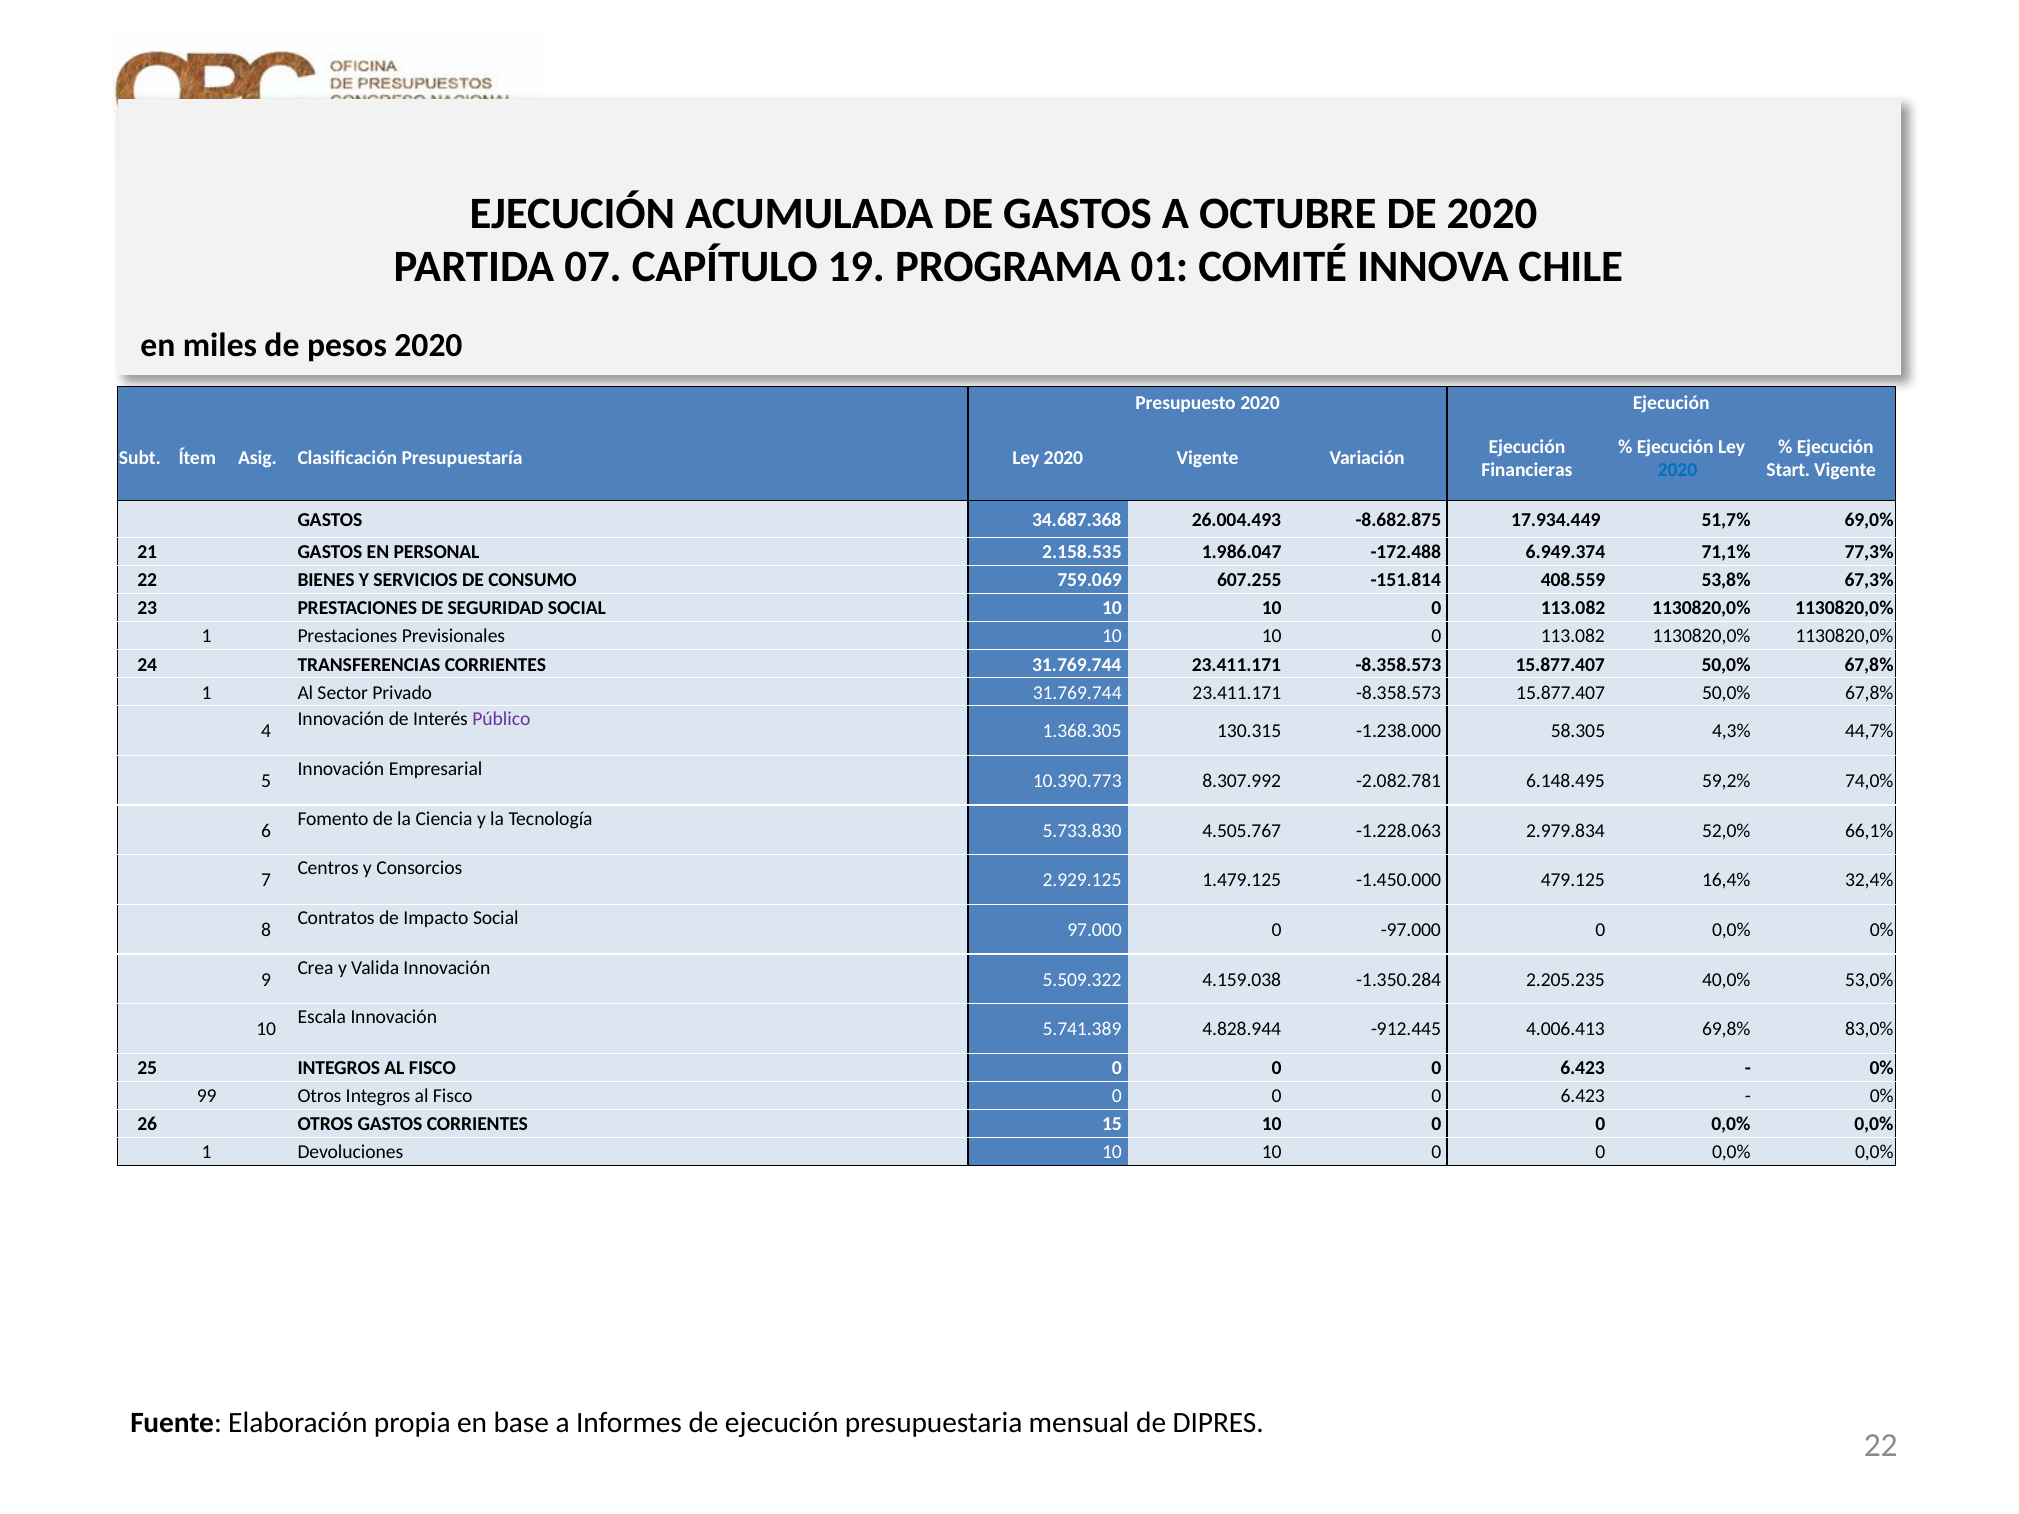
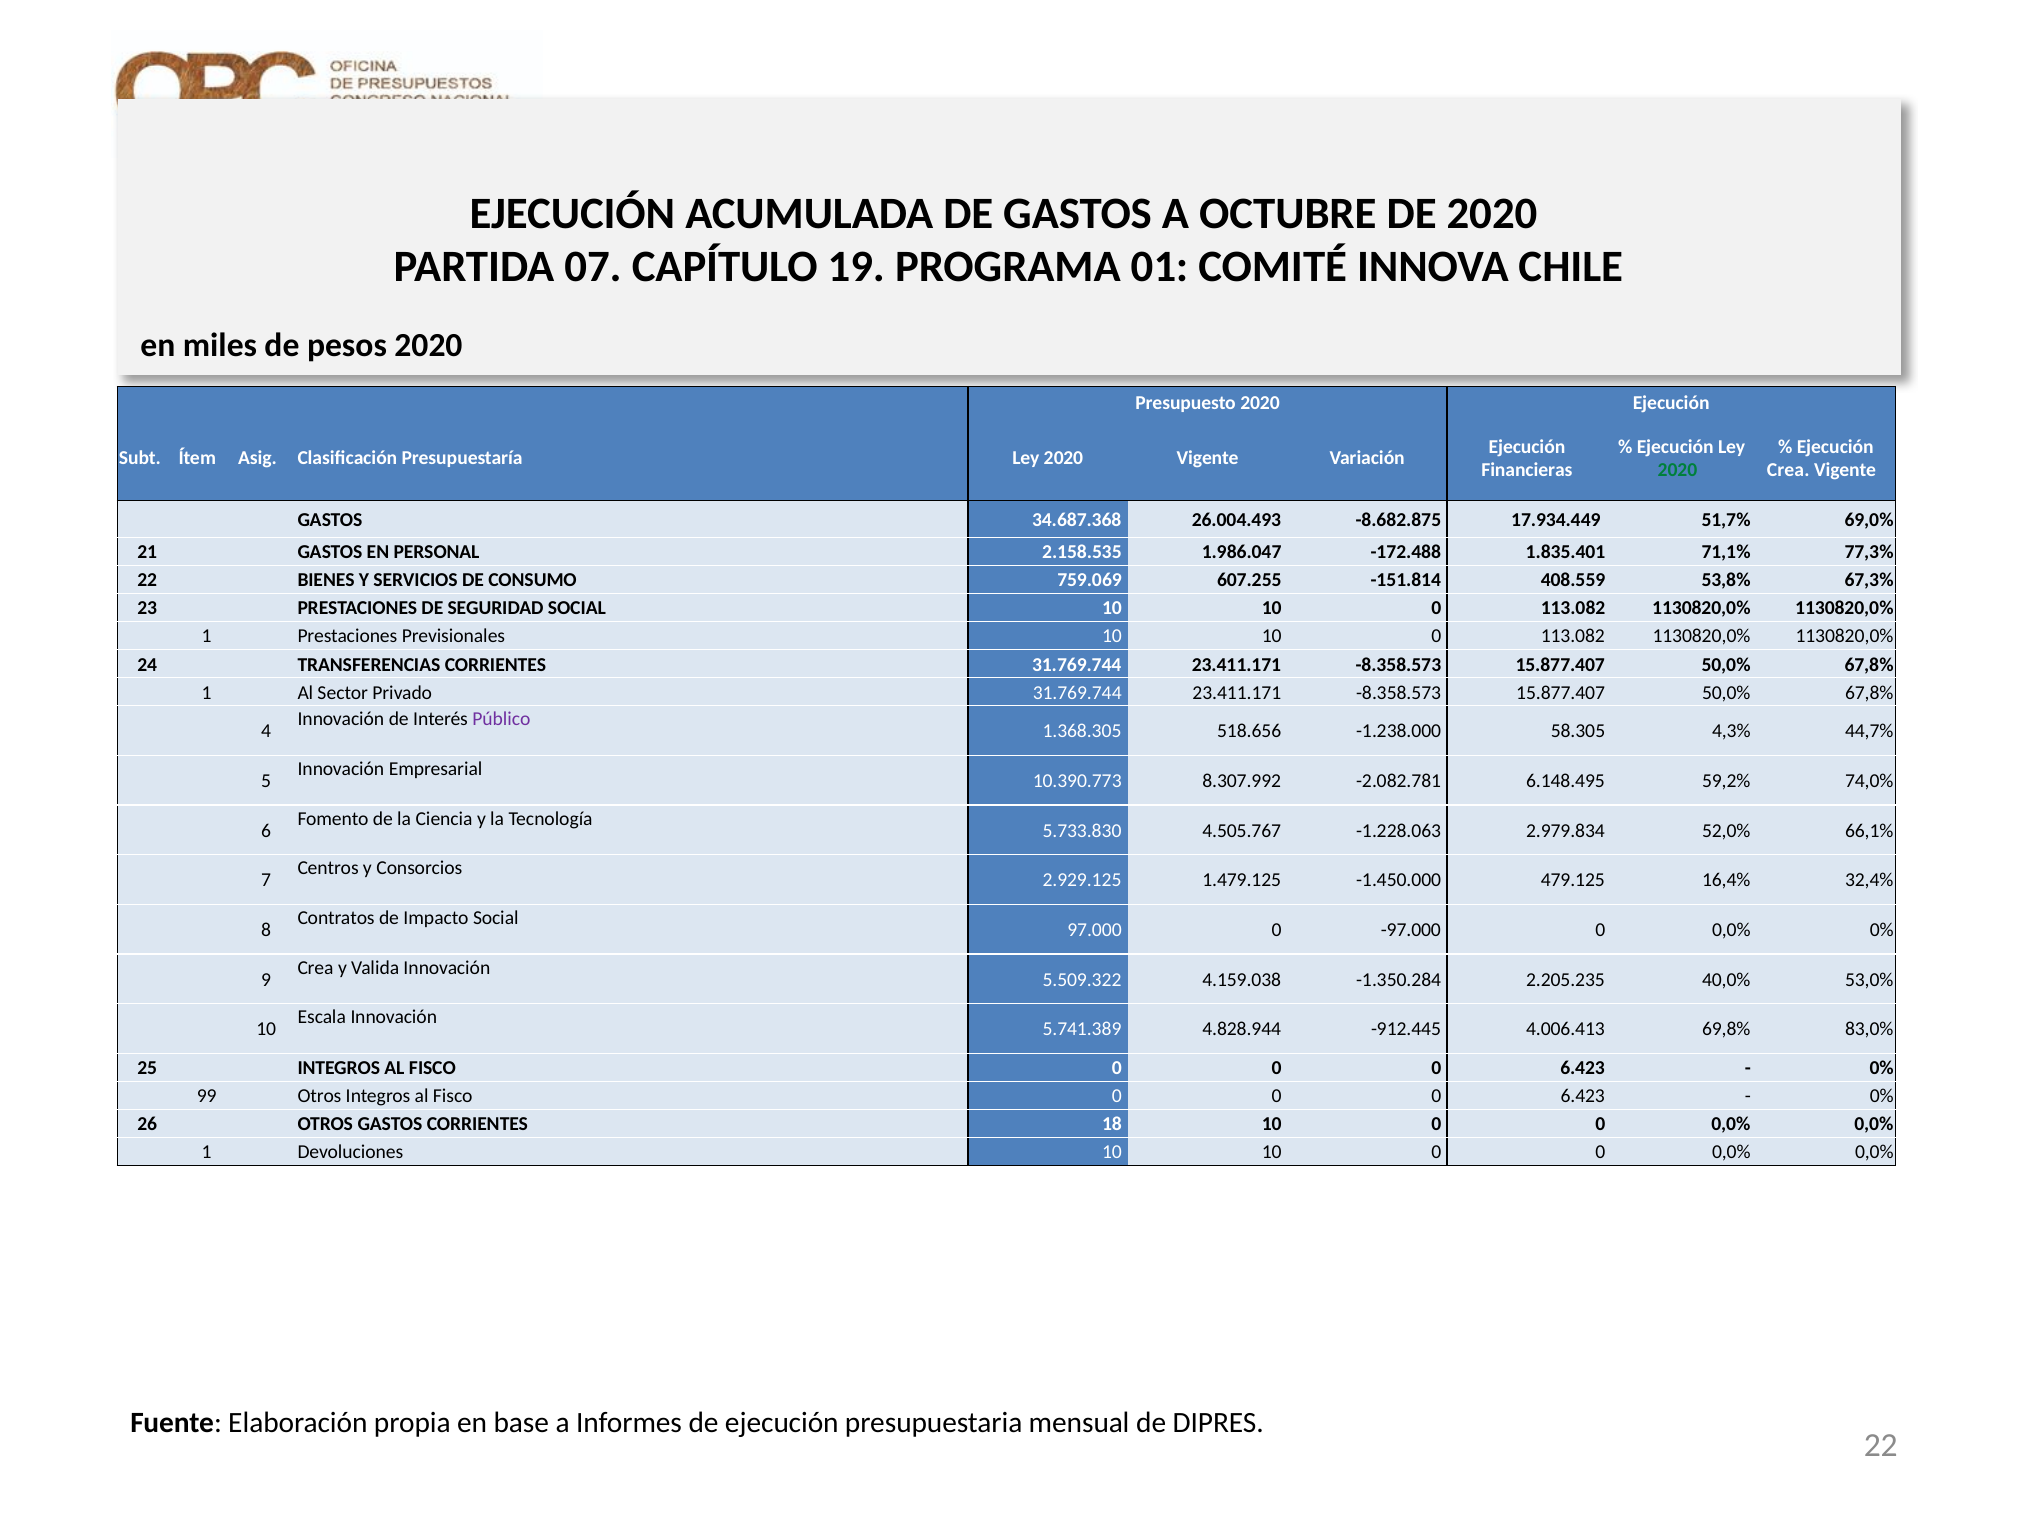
2020 at (1677, 471) colour: blue -> green
Start at (1788, 471): Start -> Crea
6.949.374: 6.949.374 -> 1.835.401
130.315: 130.315 -> 518.656
15: 15 -> 18
